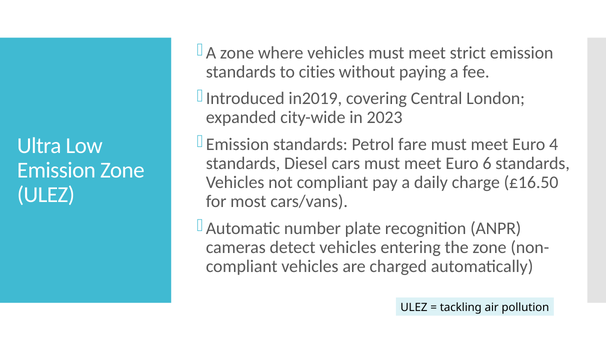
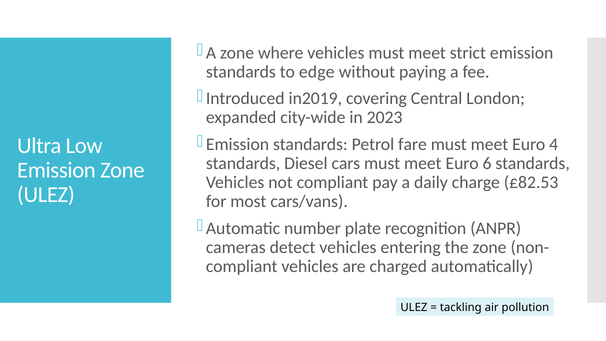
cities: cities -> edge
£16.50: £16.50 -> £82.53
